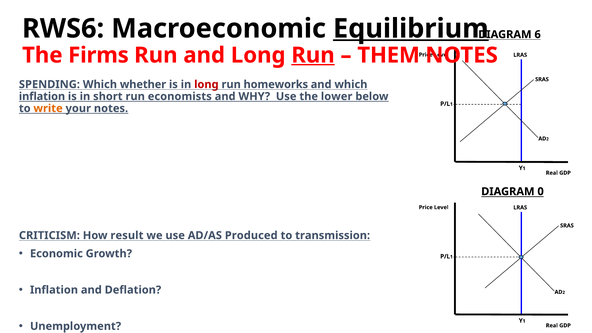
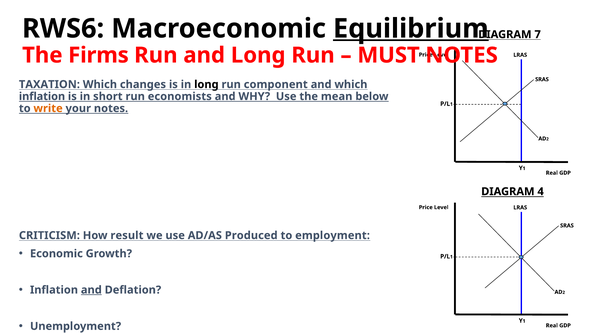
6: 6 -> 7
Run at (313, 55) underline: present -> none
THEM: THEM -> MUST
SPENDING: SPENDING -> TAXATION
whether: whether -> changes
long at (206, 84) colour: red -> black
homeworks: homeworks -> component
lower: lower -> mean
0: 0 -> 4
transmission: transmission -> employment
and at (91, 290) underline: none -> present
